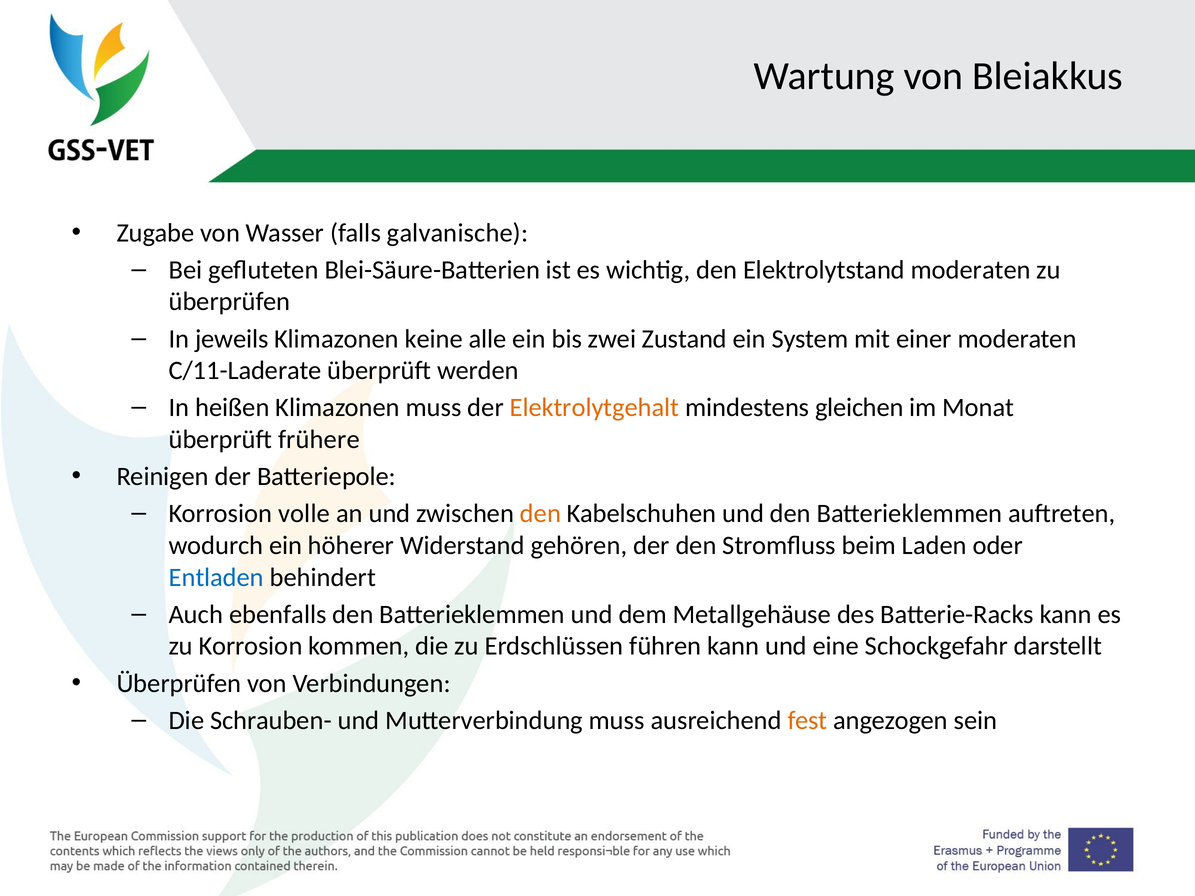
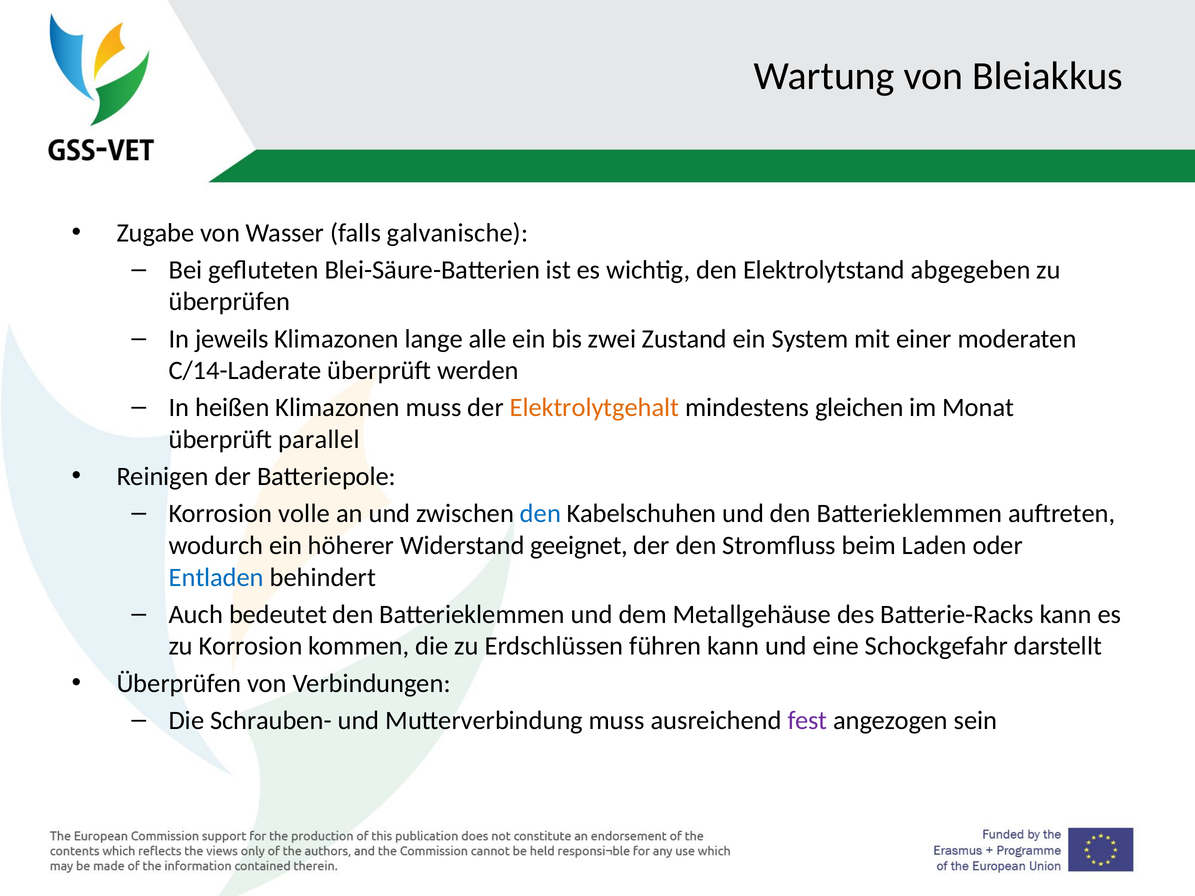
Elektrolytstand moderaten: moderaten -> abgegeben
keine: keine -> lange
C/11-Laderate: C/11-Laderate -> C/14-Laderate
frühere: frühere -> parallel
den at (540, 514) colour: orange -> blue
gehören: gehören -> geeignet
ebenfalls: ebenfalls -> bedeutet
fest colour: orange -> purple
